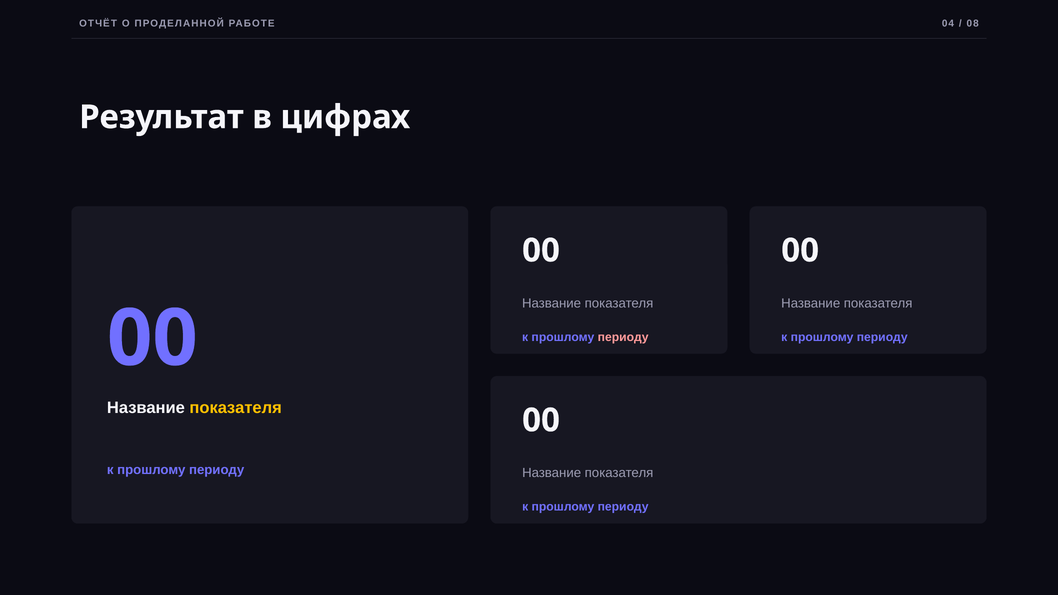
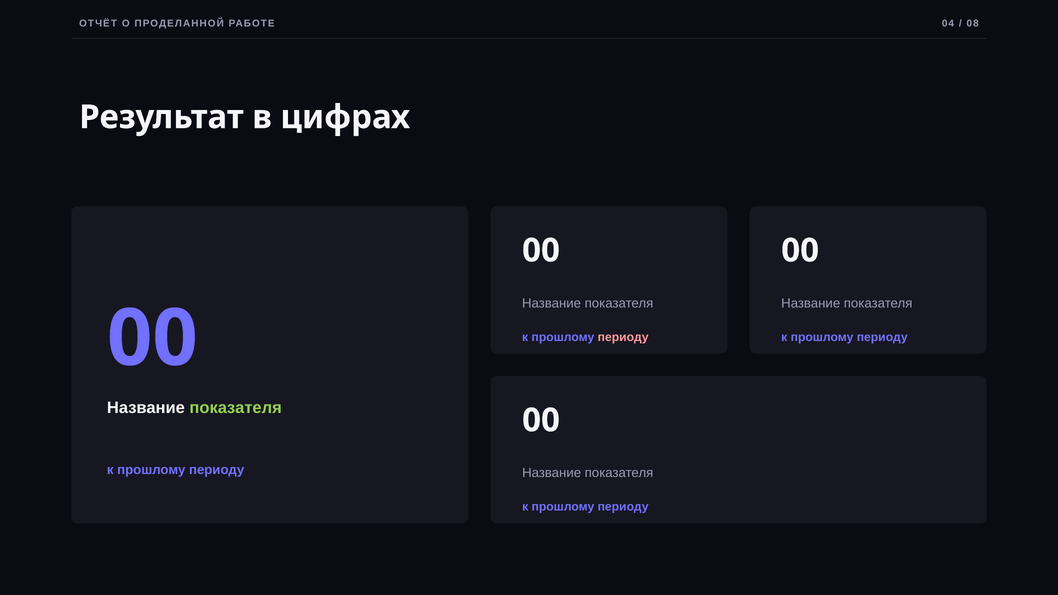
показателя at (236, 408) colour: yellow -> light green
